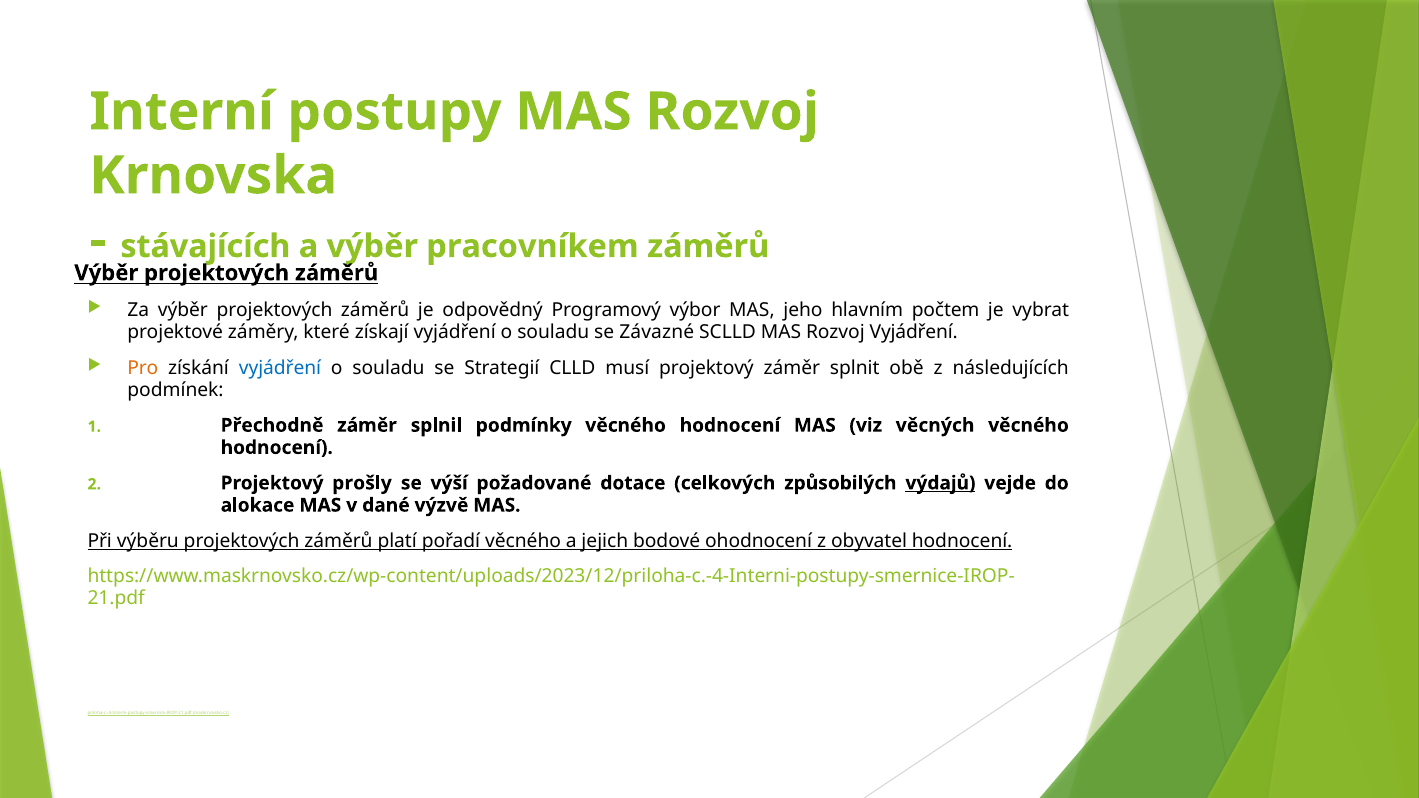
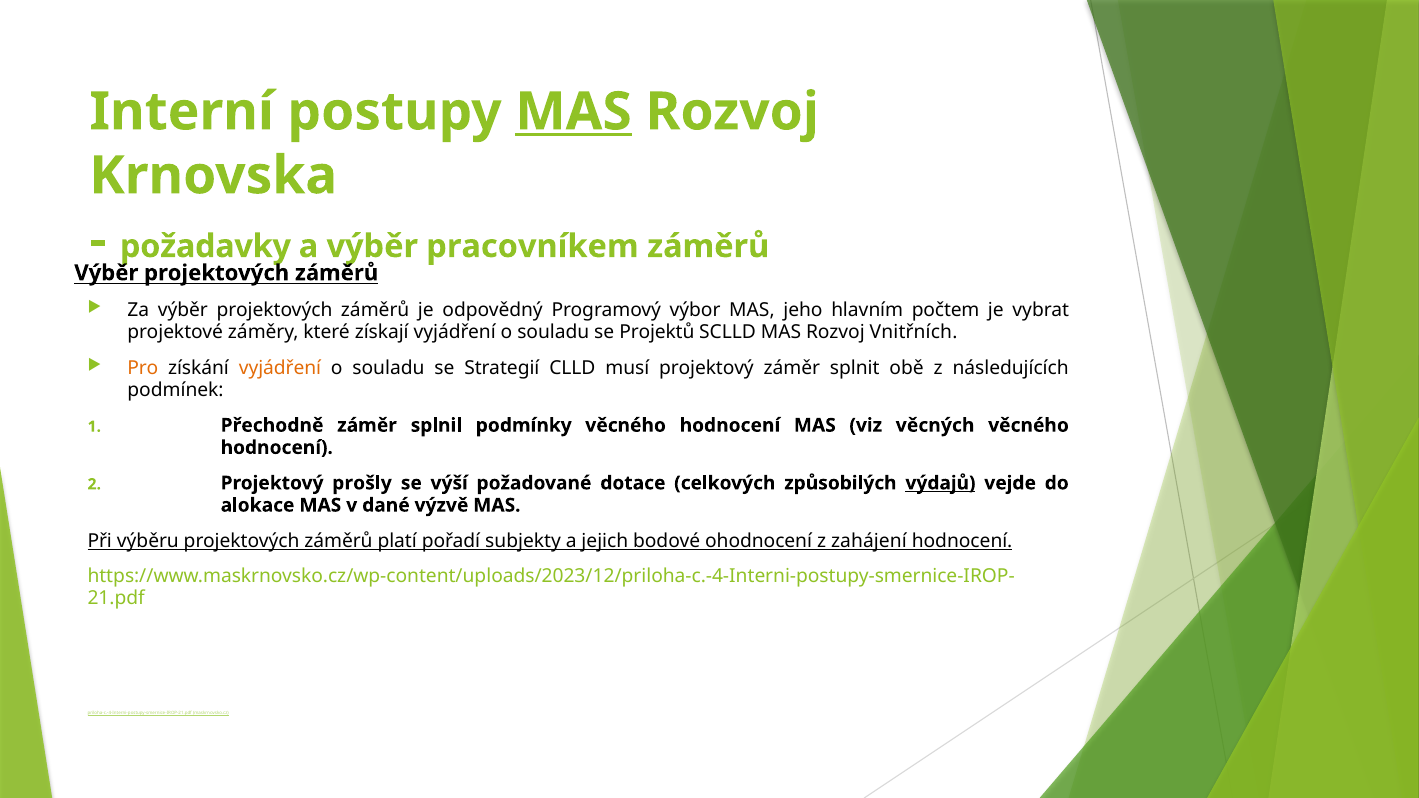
MAS at (574, 112) underline: none -> present
stávajících: stávajících -> požadavky
Závazné: Závazné -> Projektů
Rozvoj Vyjádření: Vyjádření -> Vnitřních
vyjádření at (280, 368) colour: blue -> orange
pořadí věcného: věcného -> subjekty
obyvatel: obyvatel -> zahájení
